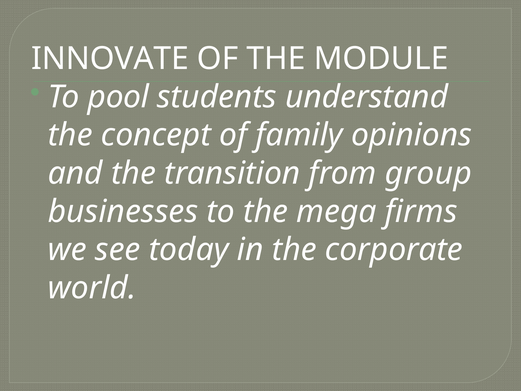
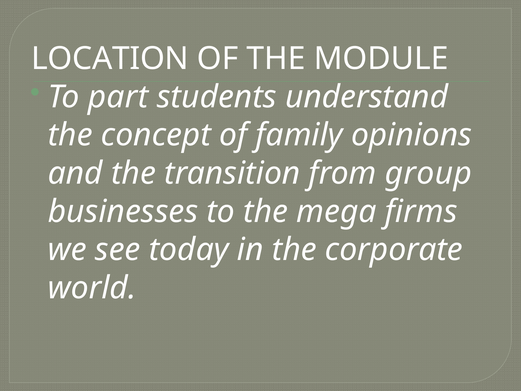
INNOVATE: INNOVATE -> LOCATION
pool: pool -> part
